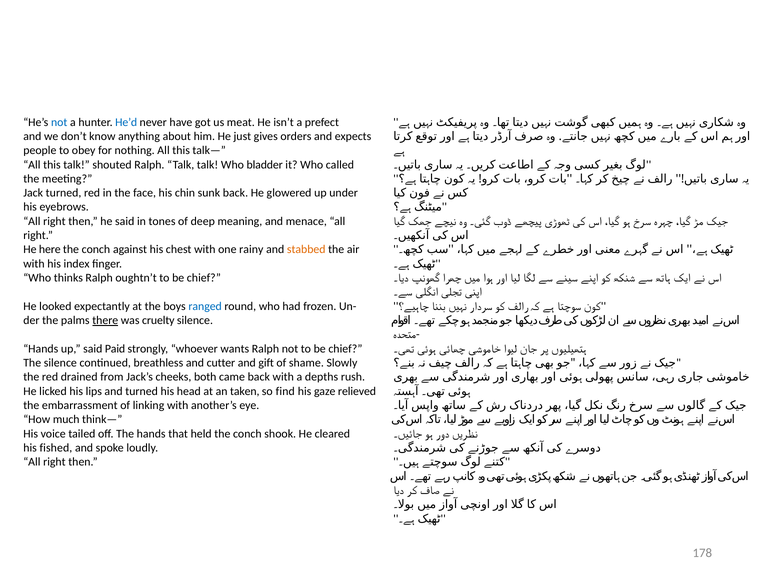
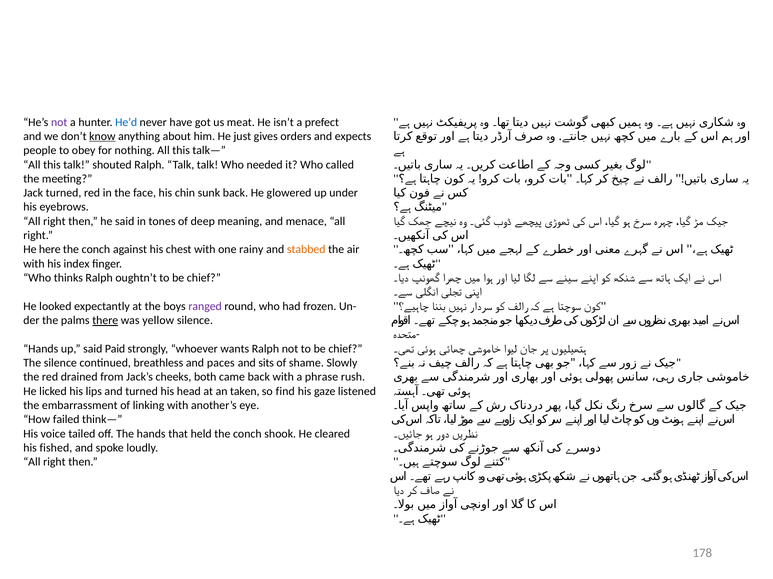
not at (59, 122) colour: blue -> purple
know underline: none -> present
bladder: bladder -> needed
ranged colour: blue -> purple
cruelty: cruelty -> yellow
cutter: cutter -> paces
gift: gift -> sits
depths: depths -> phrase
relieved: relieved -> listened
much: much -> failed
